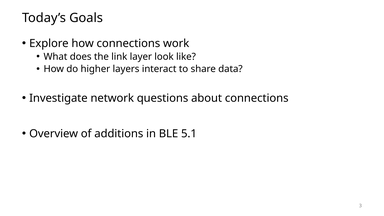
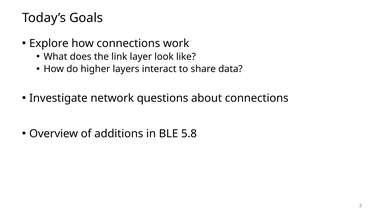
5.1: 5.1 -> 5.8
